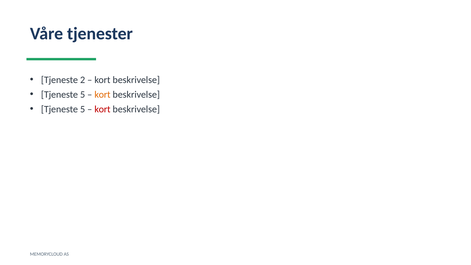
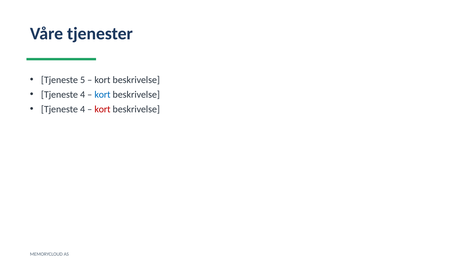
2: 2 -> 5
5 at (83, 95): 5 -> 4
kort at (102, 95) colour: orange -> blue
5 at (83, 109): 5 -> 4
